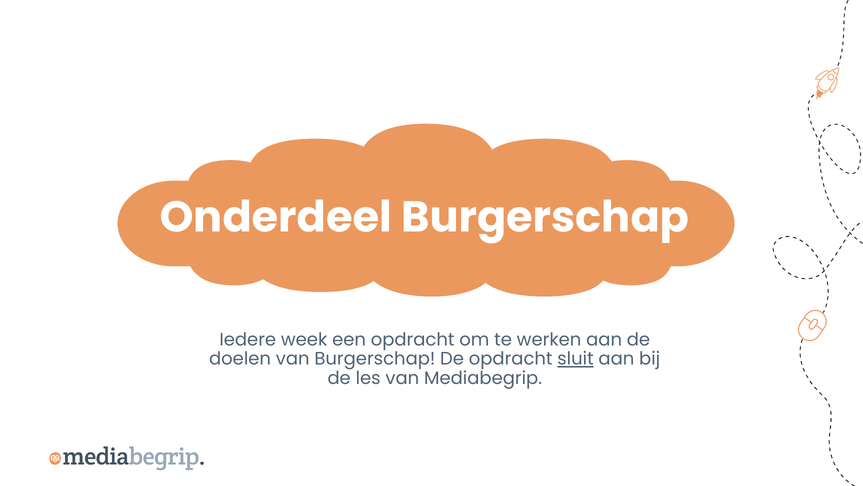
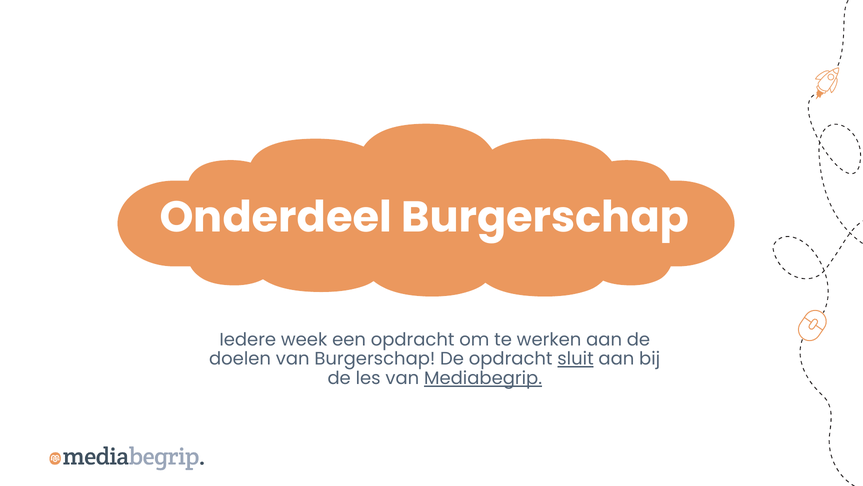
Mediabegrip underline: none -> present
